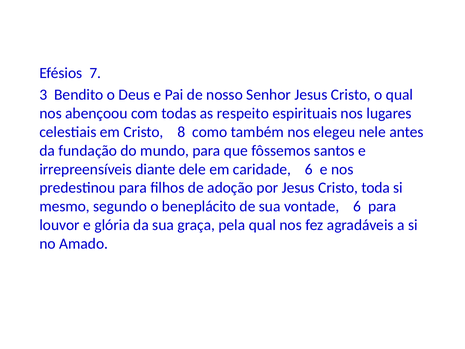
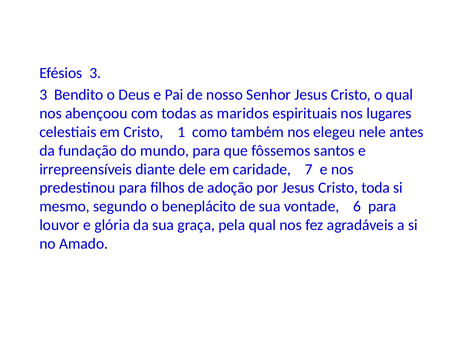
Efésios 7: 7 -> 3
respeito: respeito -> maridos
8: 8 -> 1
caridade 6: 6 -> 7
